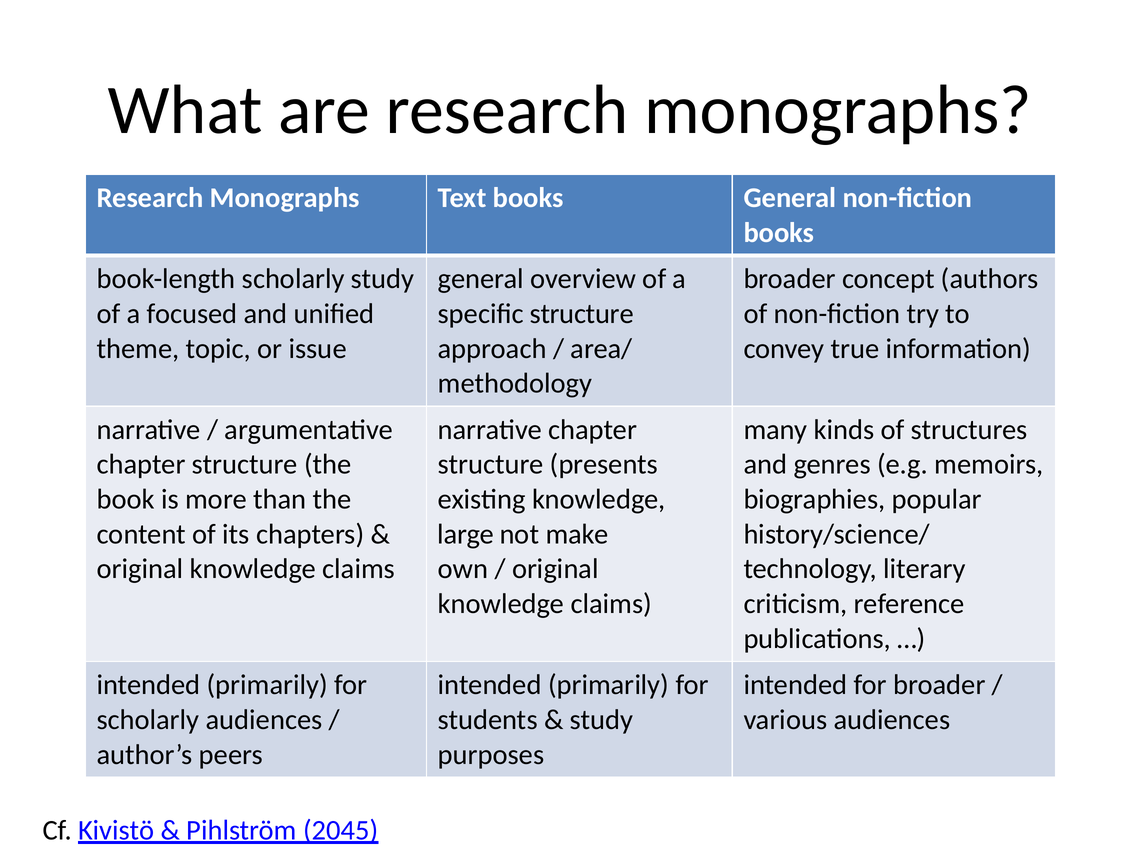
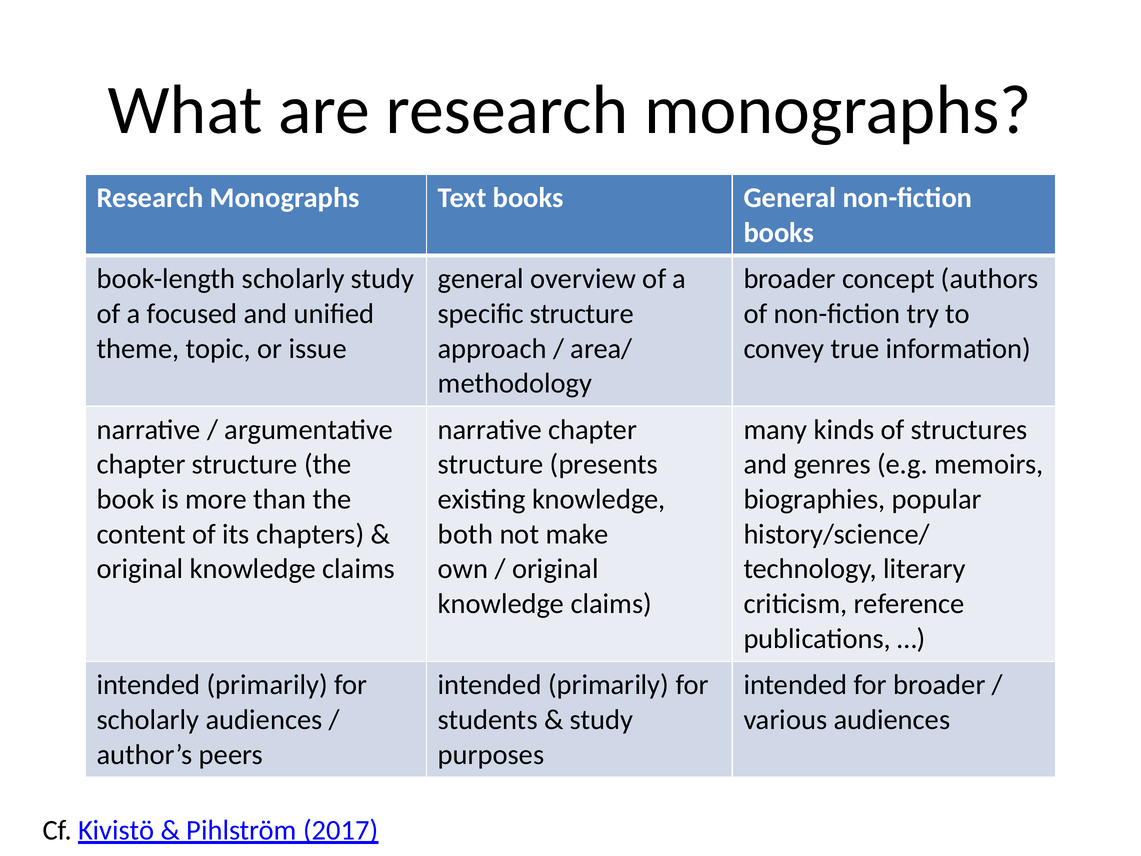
large: large -> both
2045: 2045 -> 2017
